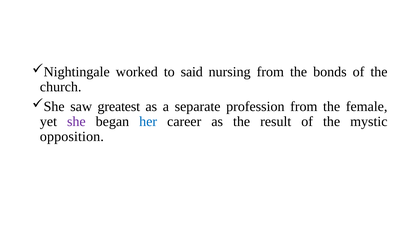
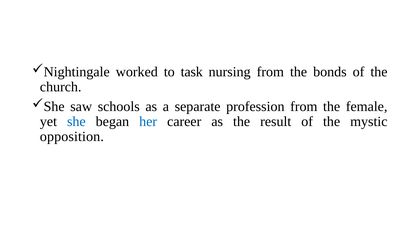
said: said -> task
greatest: greatest -> schools
she colour: purple -> blue
